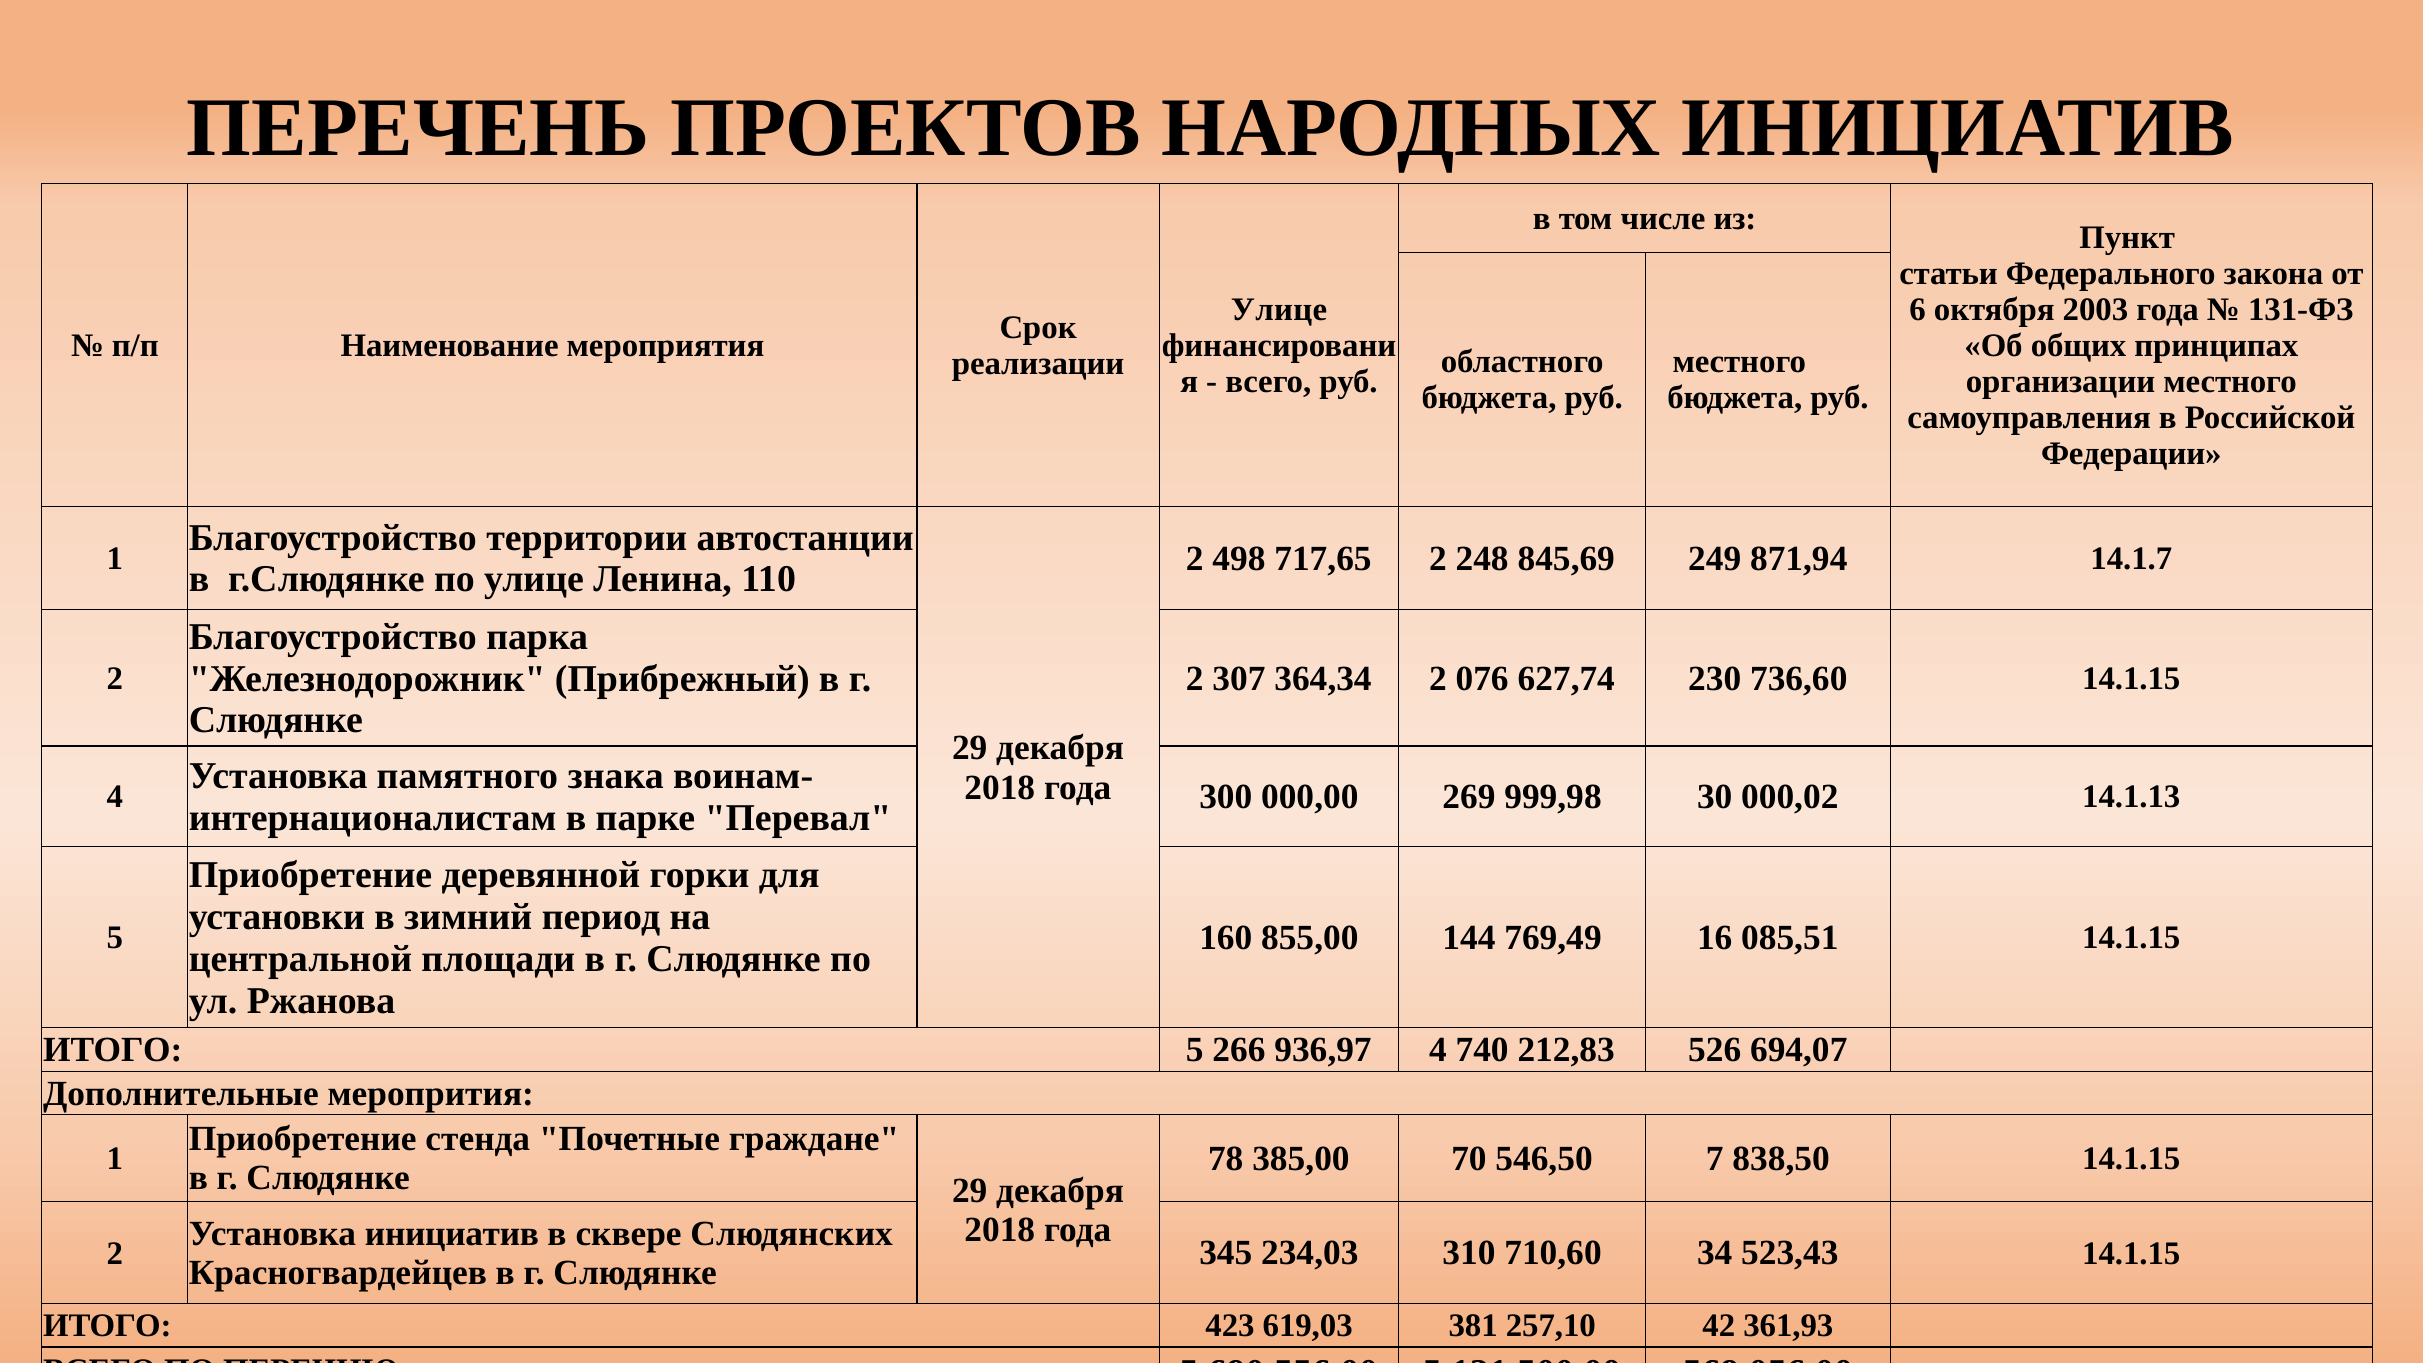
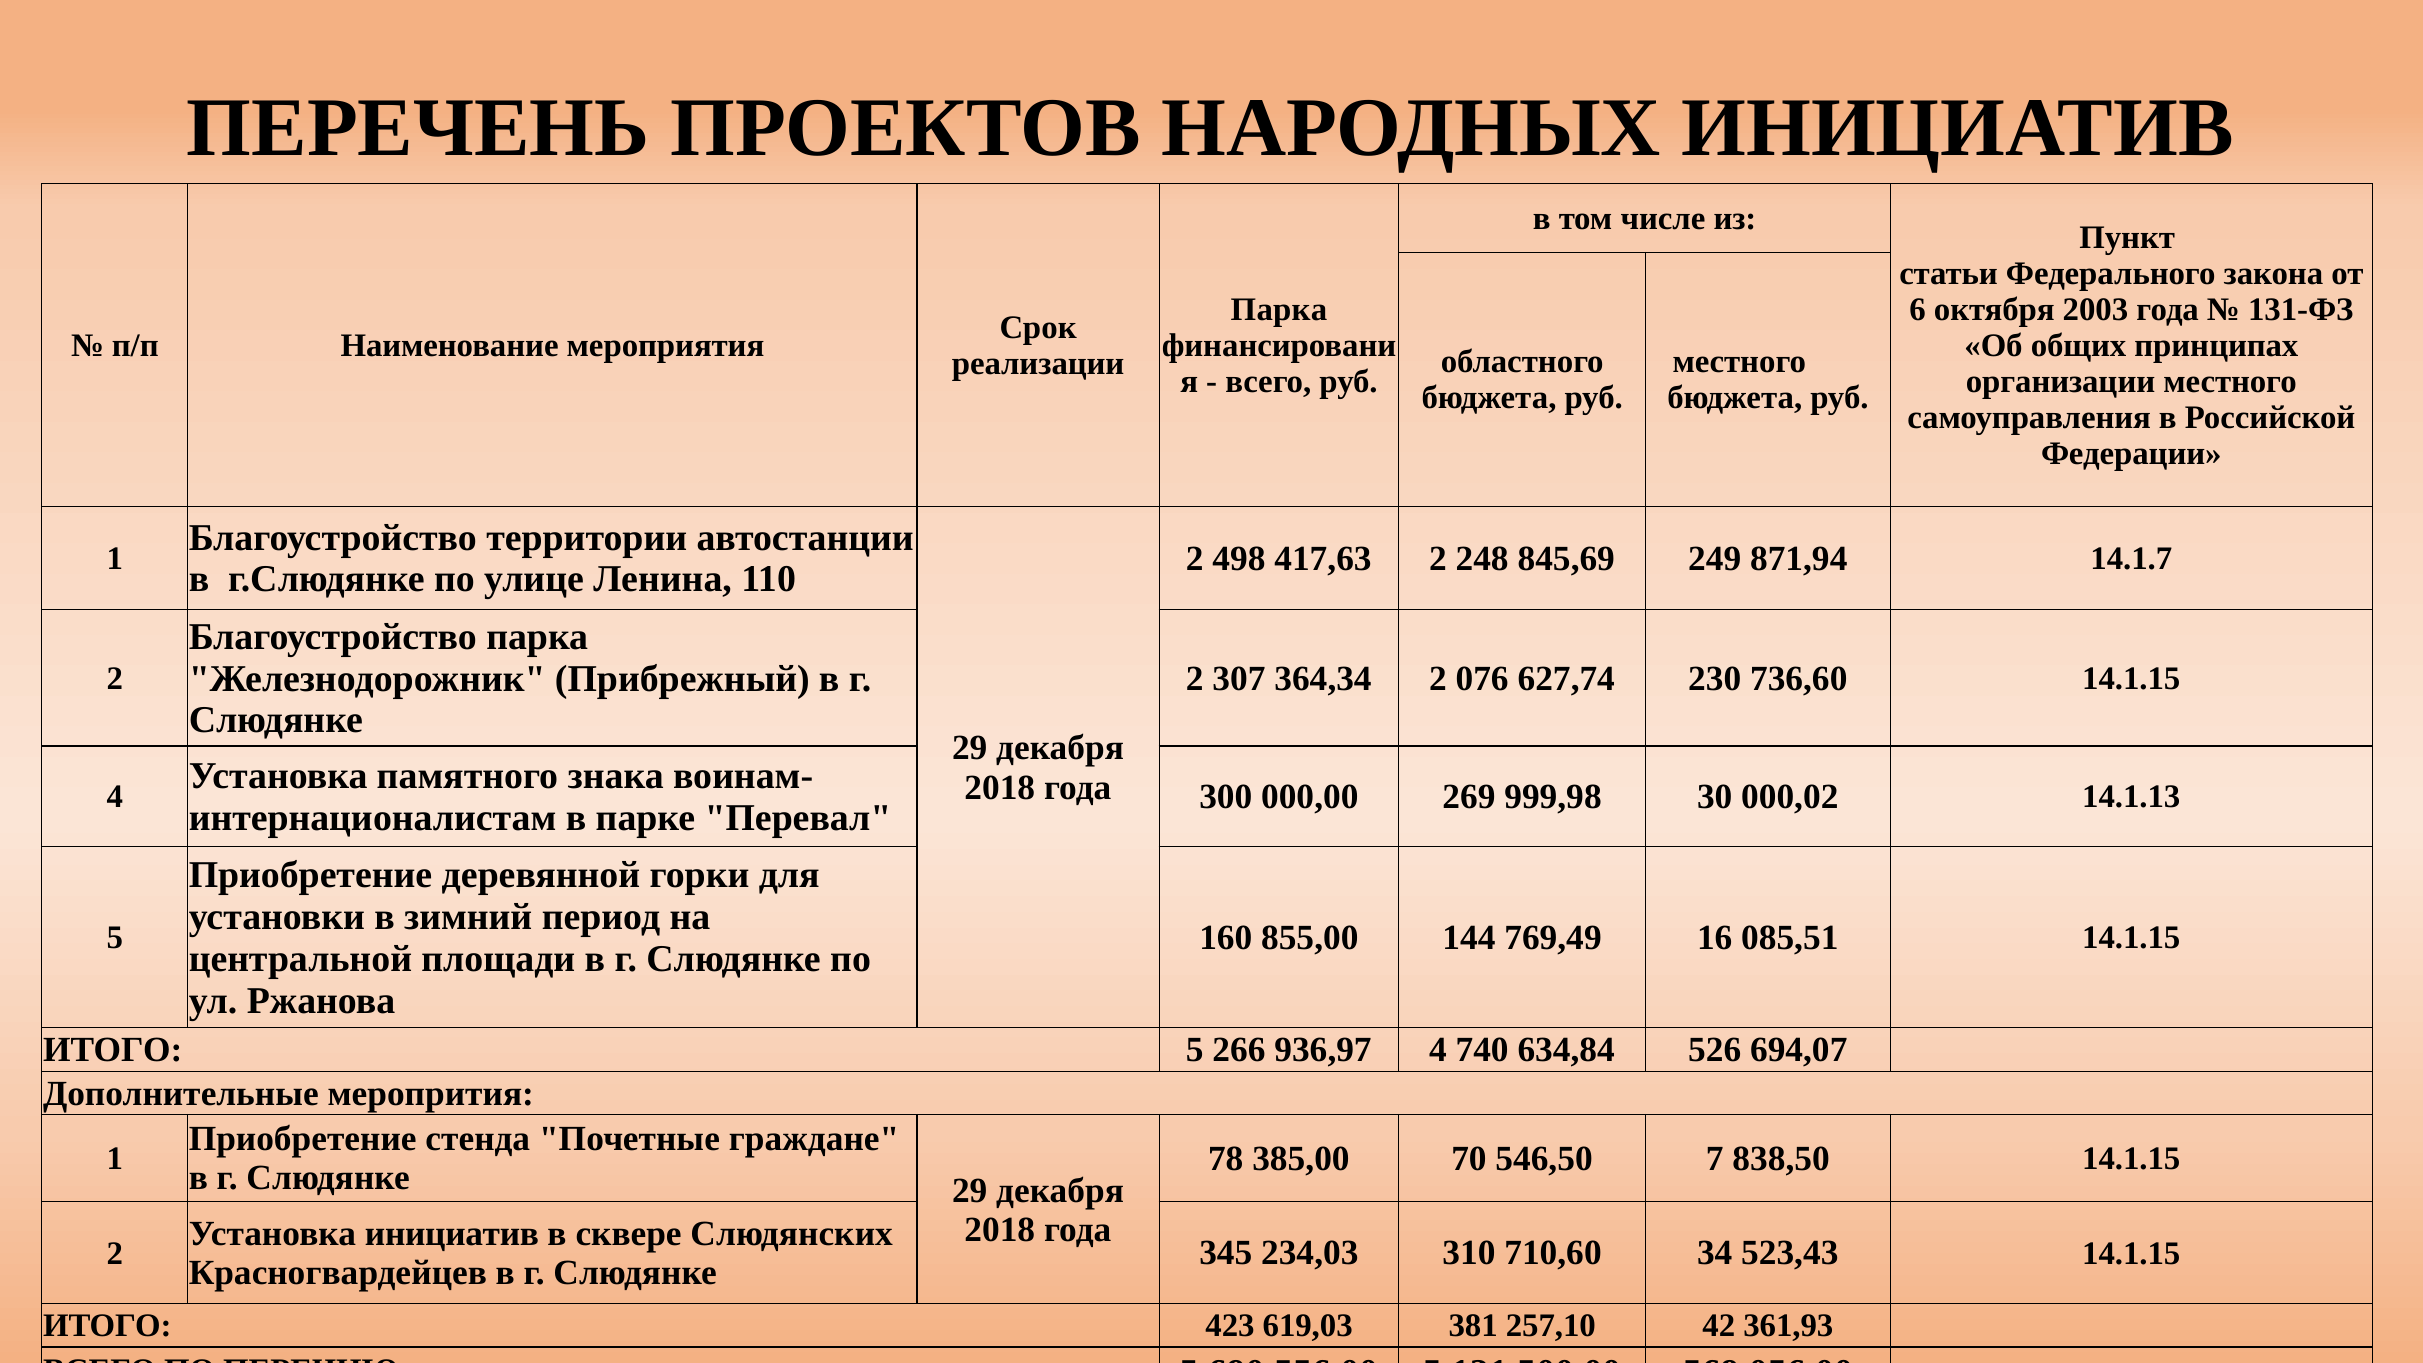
Улице at (1279, 310): Улице -> Парка
717,65: 717,65 -> 417,63
212,83: 212,83 -> 634,84
